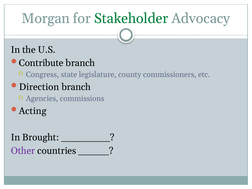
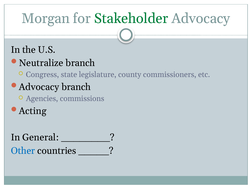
Contribute: Contribute -> Neutralize
Direction at (39, 87): Direction -> Advocacy
Brought: Brought -> General
Other colour: purple -> blue
